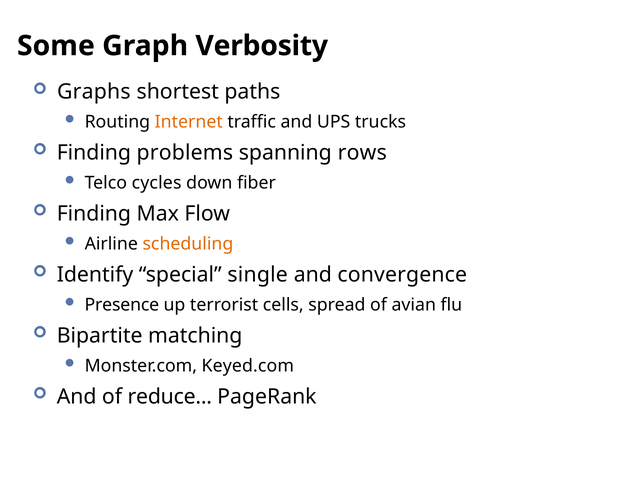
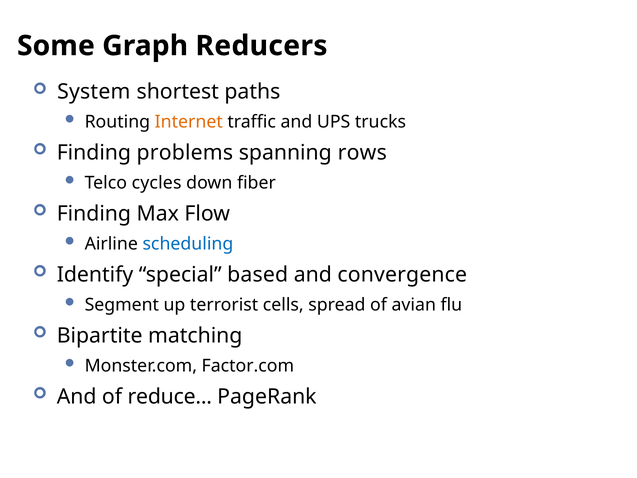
Verbosity: Verbosity -> Reducers
Graphs: Graphs -> System
scheduling colour: orange -> blue
single: single -> based
Presence: Presence -> Segment
Keyed.com: Keyed.com -> Factor.com
